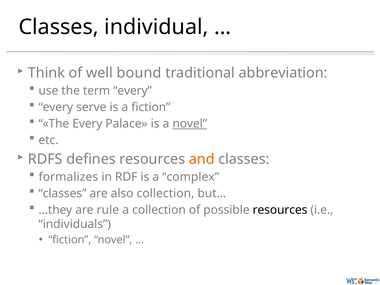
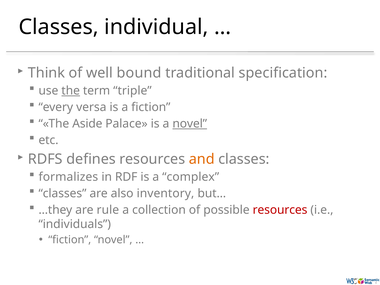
abbreviation: abbreviation -> specification
the at (71, 91) underline: none -> present
term every: every -> triple
serve: serve -> versa
The Every: Every -> Aside
also collection: collection -> inventory
resources at (280, 210) colour: black -> red
